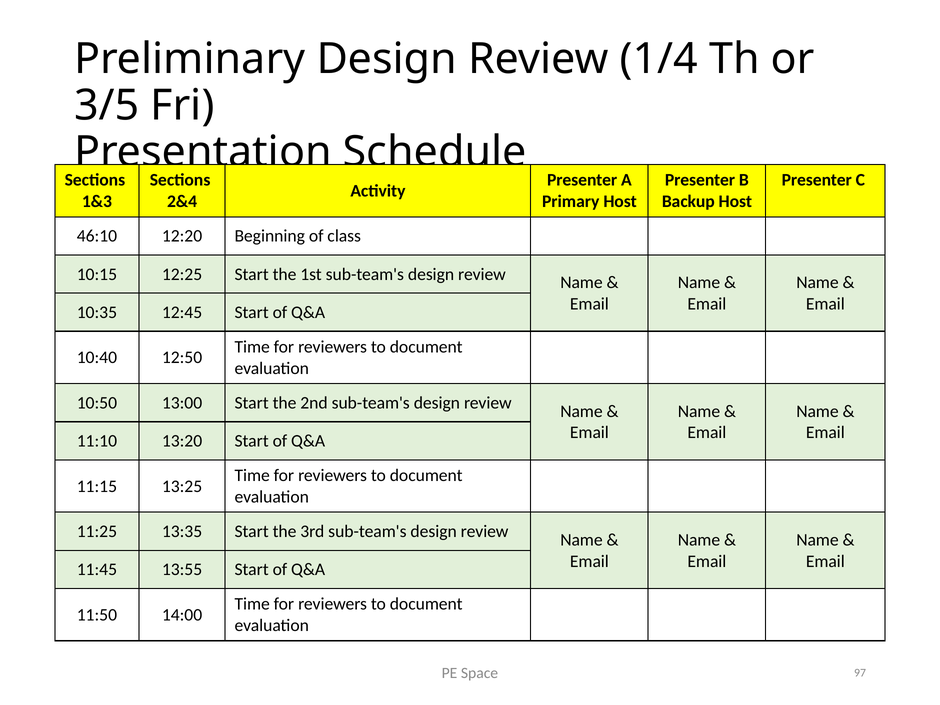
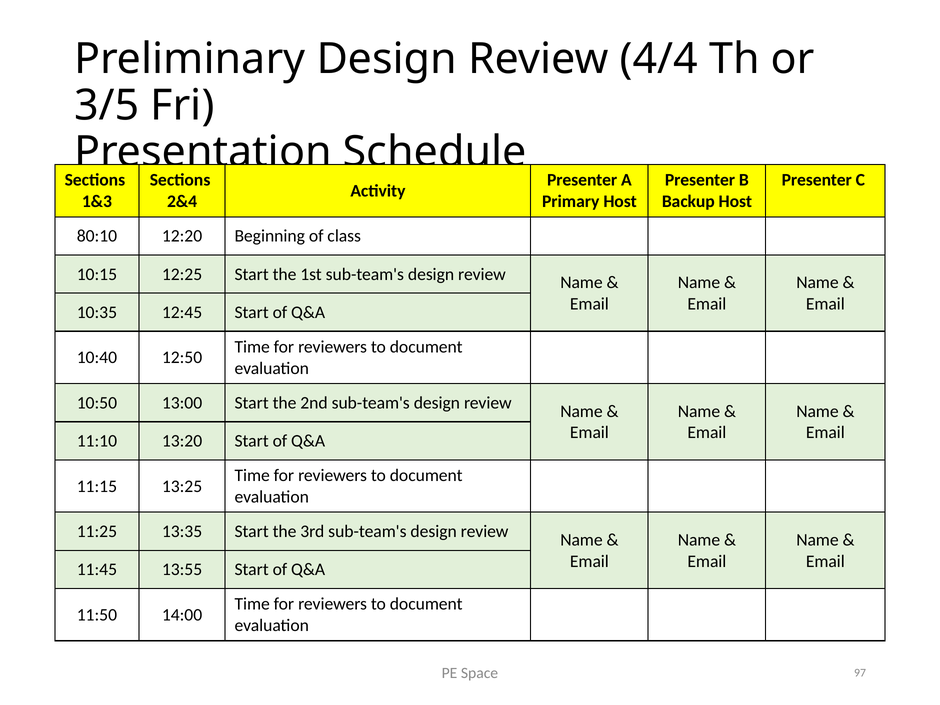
1/4: 1/4 -> 4/4
46:10: 46:10 -> 80:10
